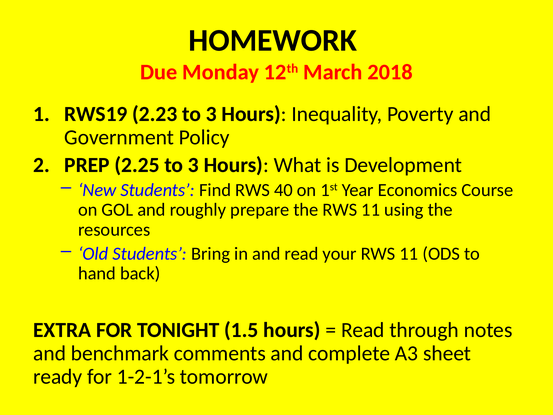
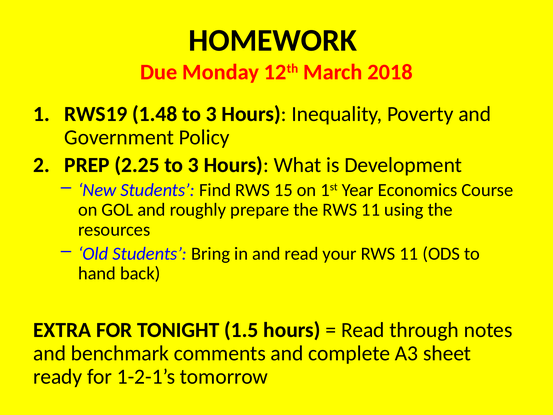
2.23: 2.23 -> 1.48
40: 40 -> 15
